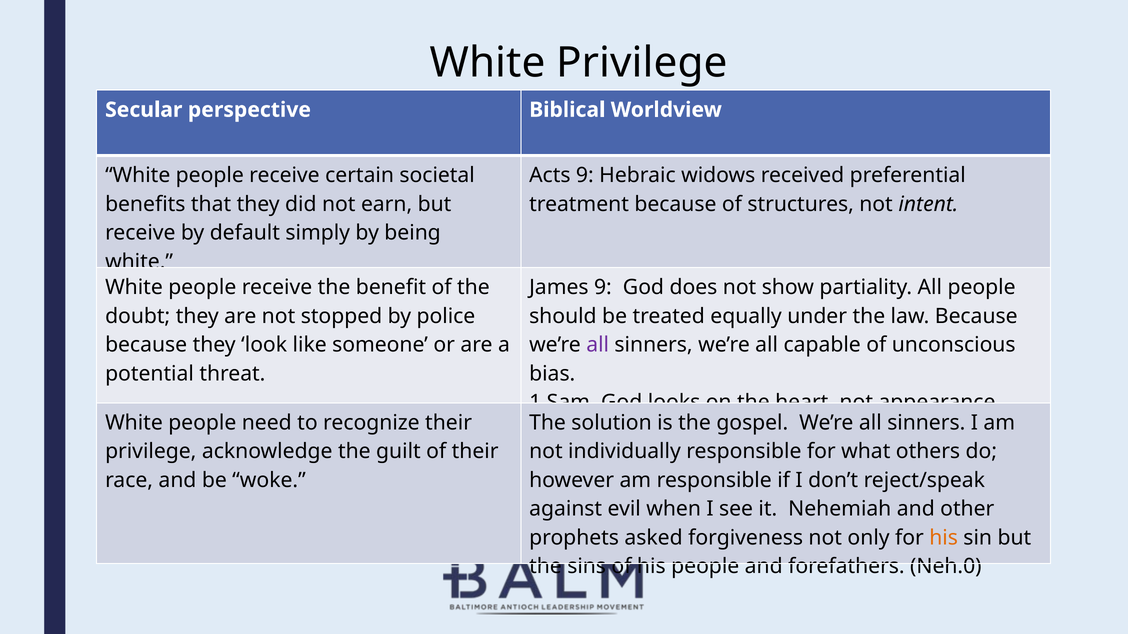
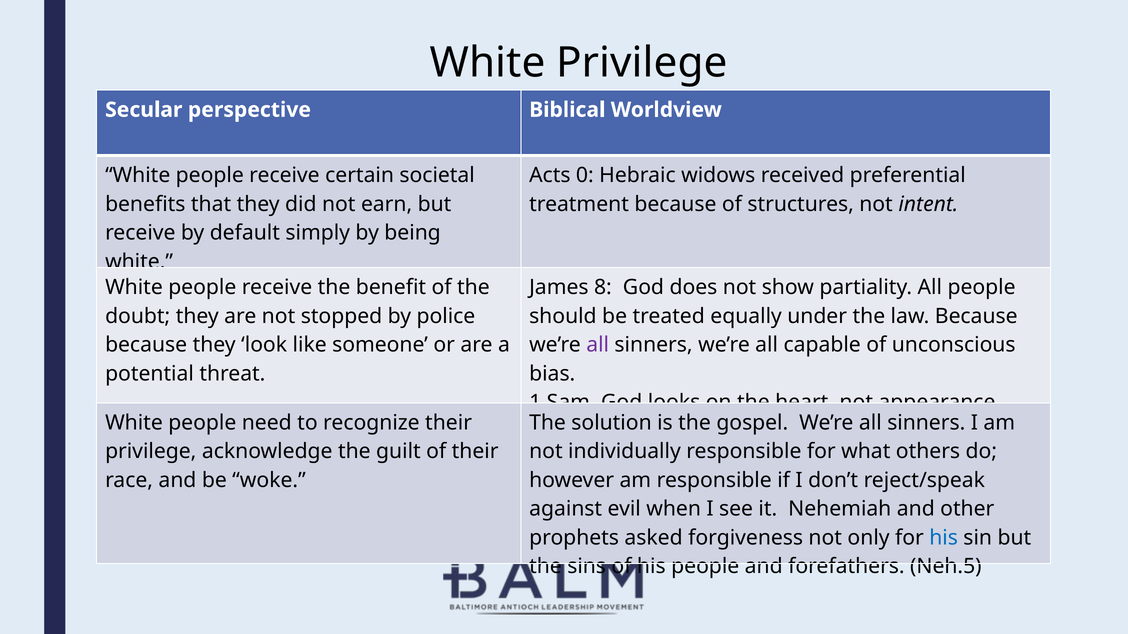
Acts 9: 9 -> 0
James 9: 9 -> 8
his at (944, 538) colour: orange -> blue
Neh.0: Neh.0 -> Neh.5
